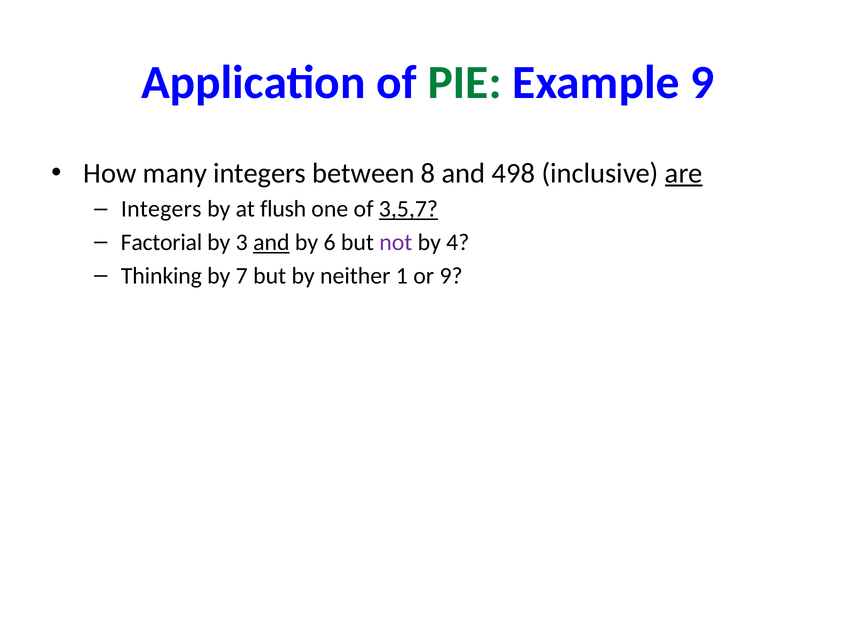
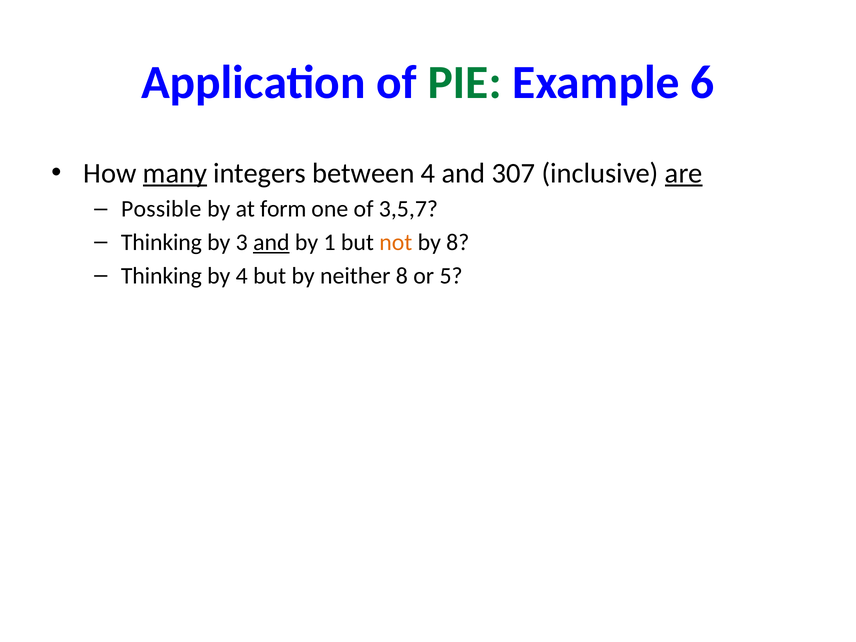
Example 9: 9 -> 6
many underline: none -> present
between 8: 8 -> 4
498: 498 -> 307
Integers at (161, 209): Integers -> Possible
flush: flush -> form
3,5,7 underline: present -> none
Factorial at (161, 242): Factorial -> Thinking
6: 6 -> 1
not colour: purple -> orange
by 4: 4 -> 8
by 7: 7 -> 4
neither 1: 1 -> 8
or 9: 9 -> 5
